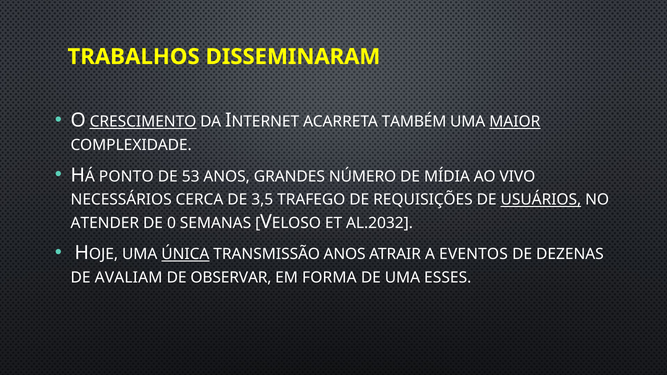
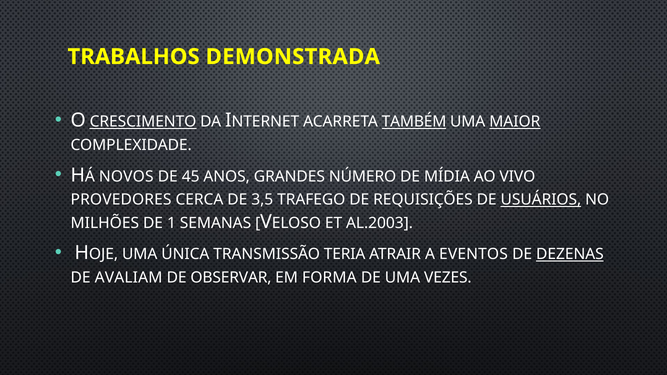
DISSEMINARAM: DISSEMINARAM -> DEMONSTRADA
TAMBÉM underline: none -> present
PONTO: PONTO -> NOVOS
53: 53 -> 45
NECESSÁRIOS: NECESSÁRIOS -> PROVEDORES
ATENDER: ATENDER -> MILHÕES
0: 0 -> 1
AL.2032: AL.2032 -> AL.2003
ÚNICA underline: present -> none
TRANSMISSÃO ANOS: ANOS -> TERIA
DEZENAS underline: none -> present
ESSES: ESSES -> VEZES
